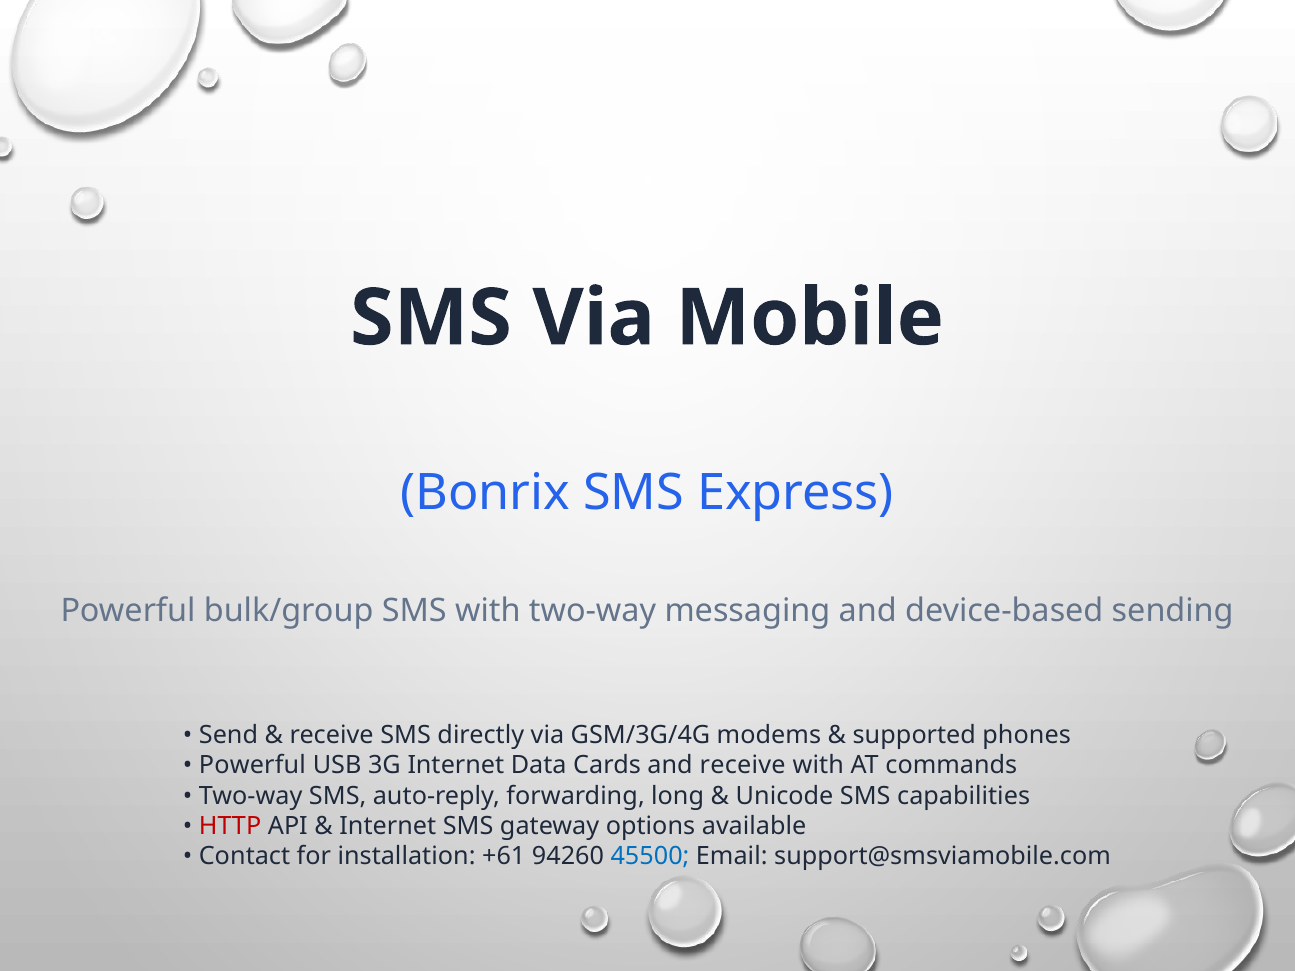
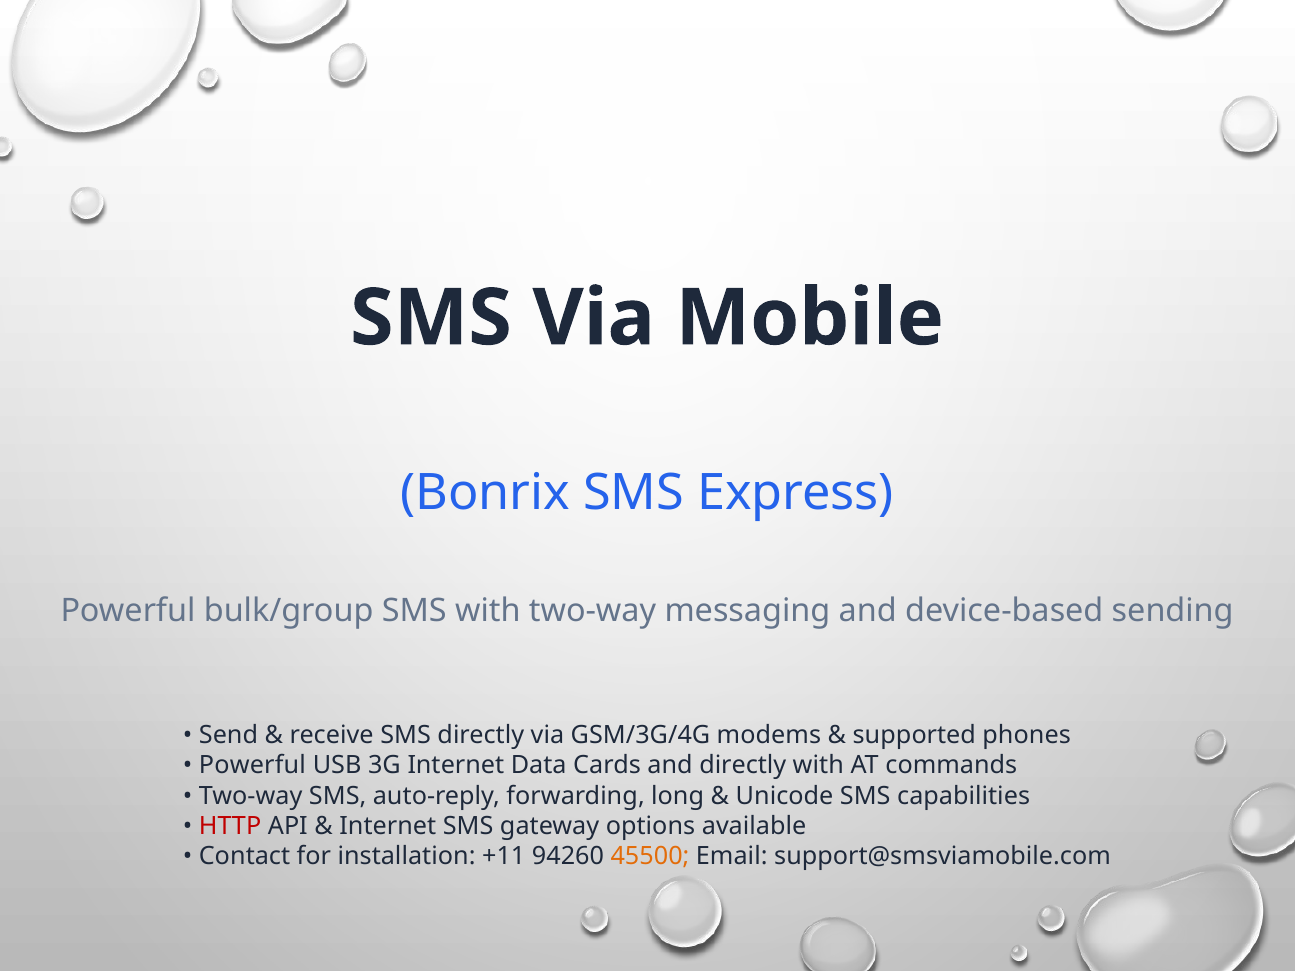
and receive: receive -> directly
+61: +61 -> +11
45500 colour: blue -> orange
